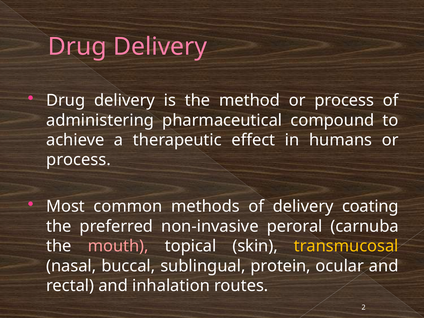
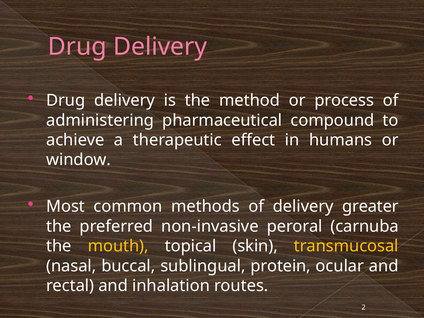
process at (79, 160): process -> window
coating: coating -> greater
mouth colour: pink -> yellow
